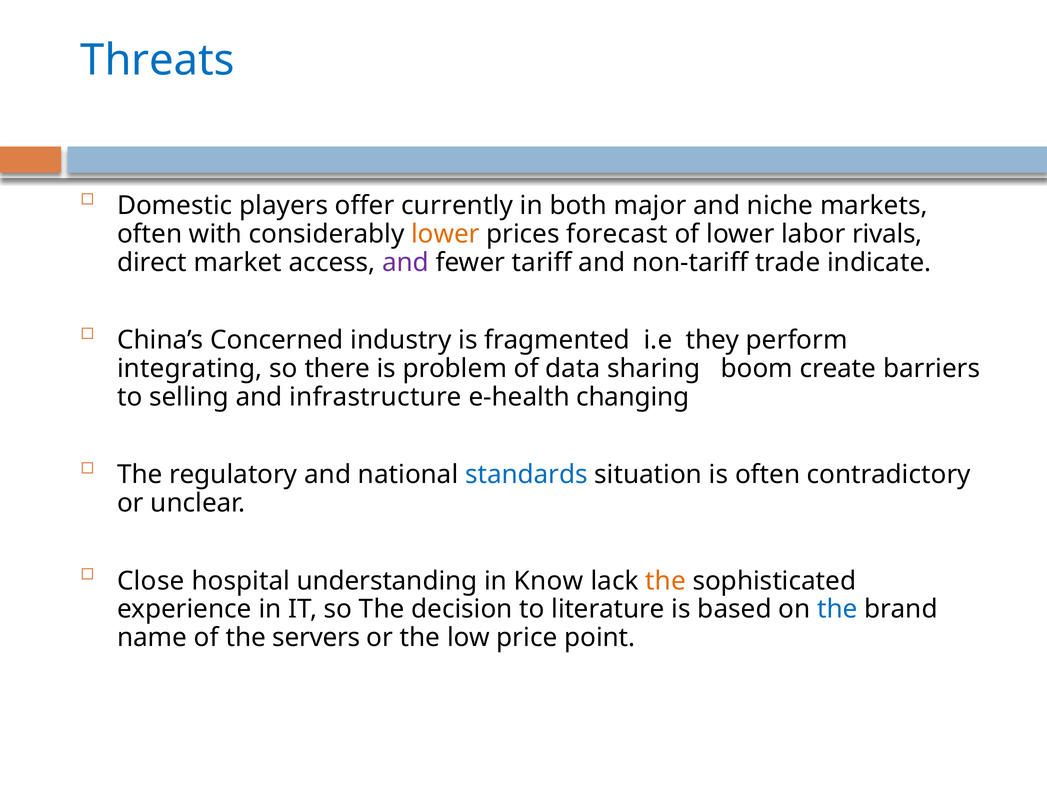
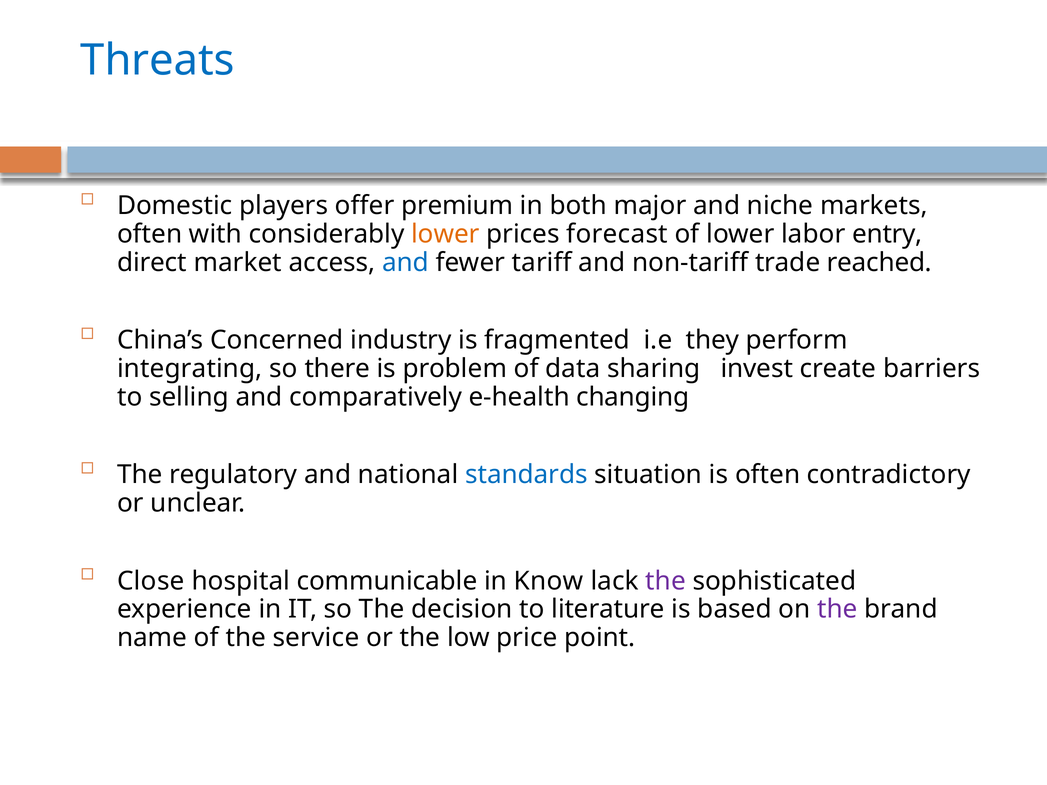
currently: currently -> premium
rivals: rivals -> entry
and at (406, 262) colour: purple -> blue
indicate: indicate -> reached
boom: boom -> invest
infrastructure: infrastructure -> comparatively
understanding: understanding -> communicable
the at (666, 581) colour: orange -> purple
the at (837, 610) colour: blue -> purple
servers: servers -> service
